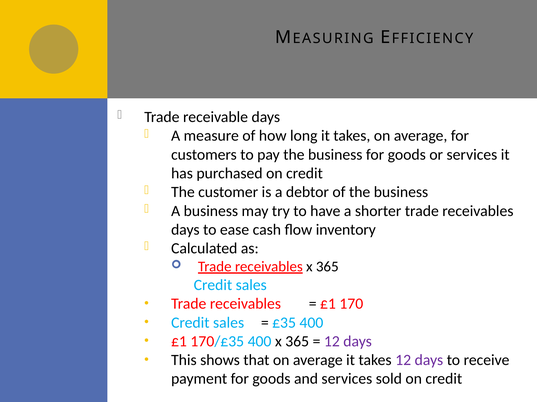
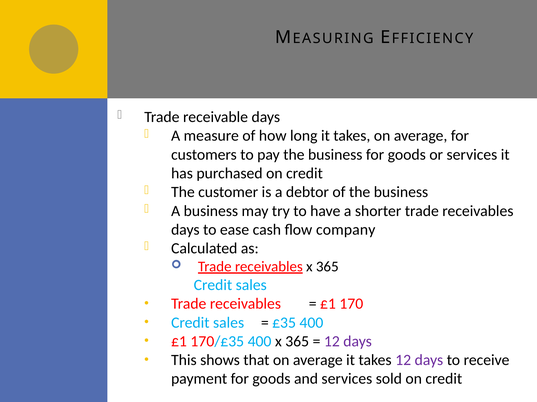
inventory: inventory -> company
